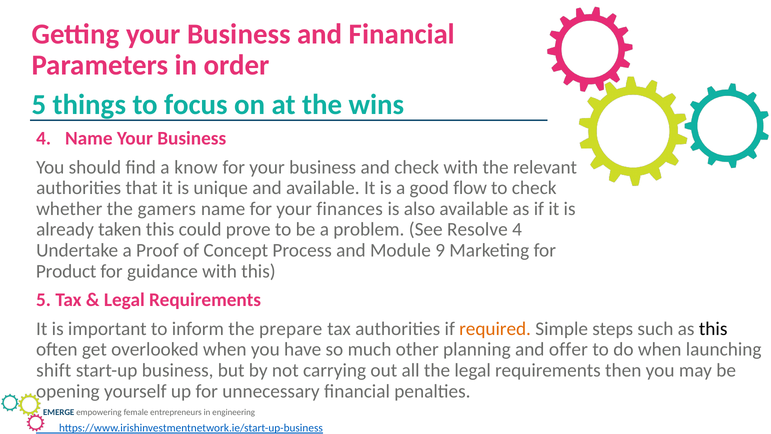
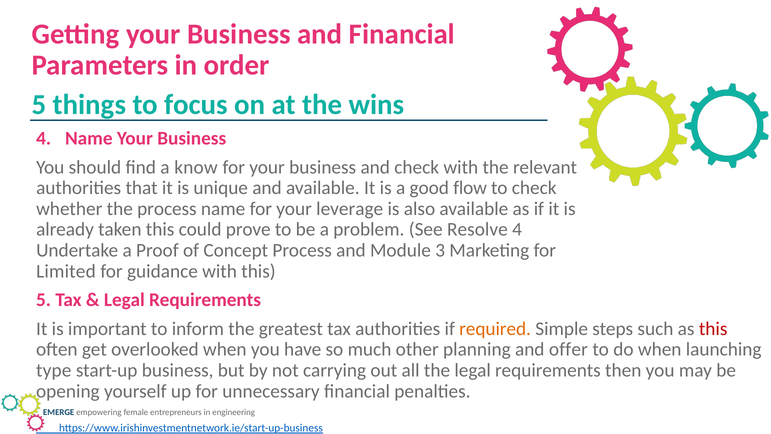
the gamers: gamers -> process
finances: finances -> leverage
9: 9 -> 3
Product: Product -> Limited
prepare: prepare -> greatest
this at (713, 328) colour: black -> red
shift: shift -> type
